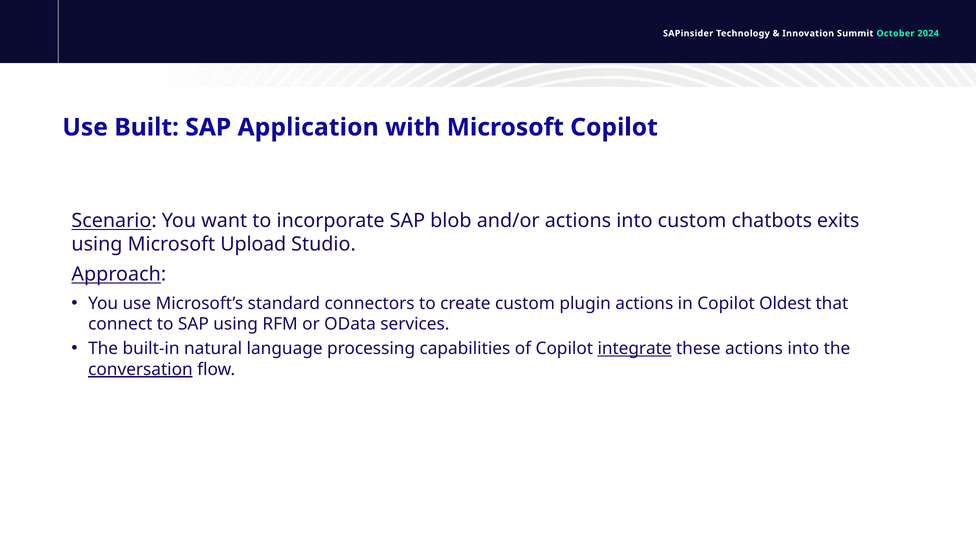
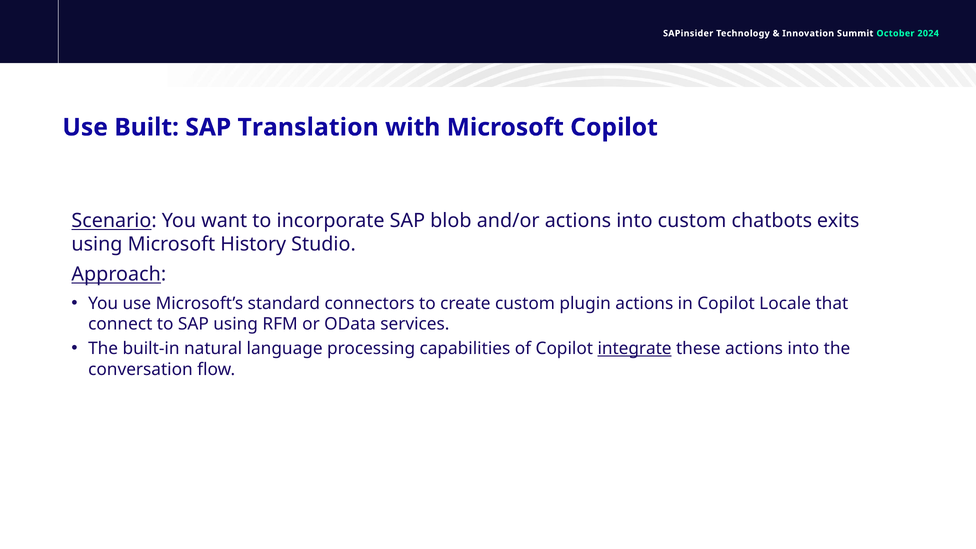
Application: Application -> Translation
Upload: Upload -> History
Oldest: Oldest -> Locale
conversation underline: present -> none
